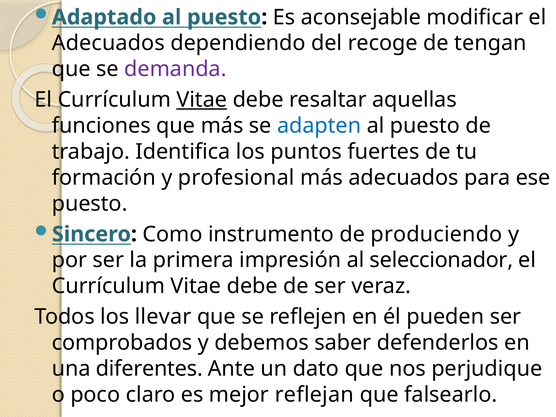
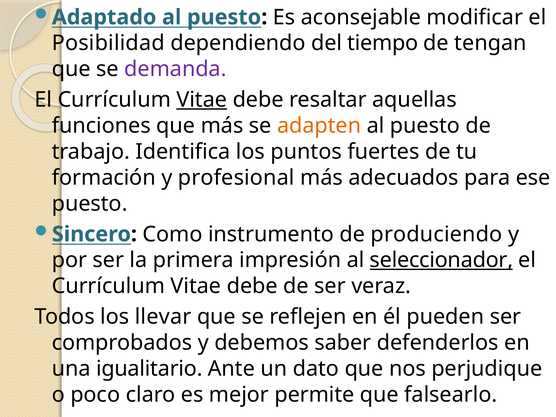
Adecuados at (108, 43): Adecuados -> Posibilidad
recoge: recoge -> tiempo
adapten colour: blue -> orange
seleccionador underline: none -> present
diferentes: diferentes -> igualitario
reflejan: reflejan -> permite
